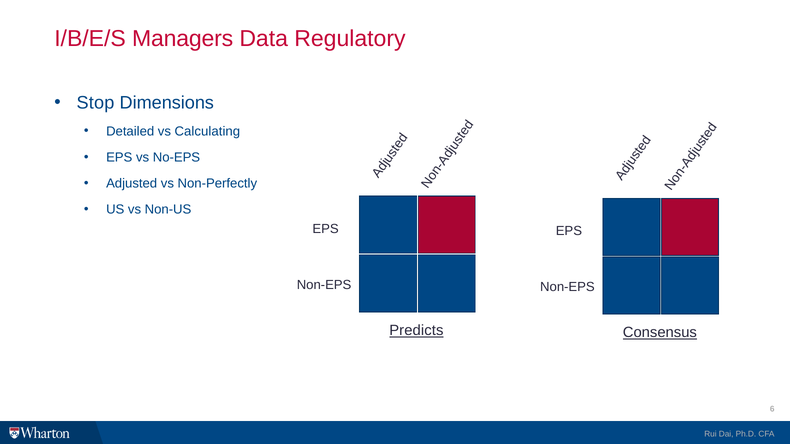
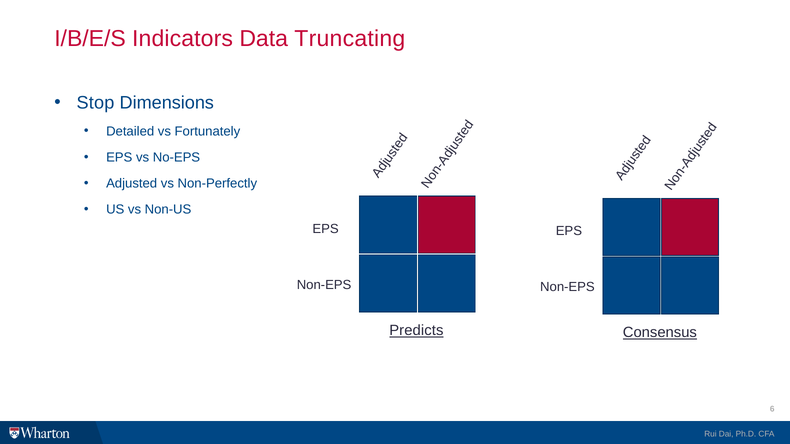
Managers: Managers -> Indicators
Regulatory: Regulatory -> Truncating
Calculating: Calculating -> Fortunately
